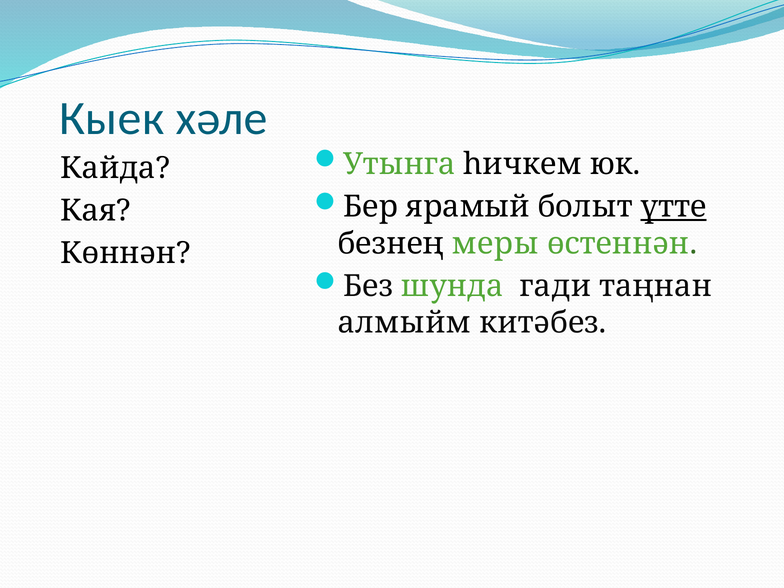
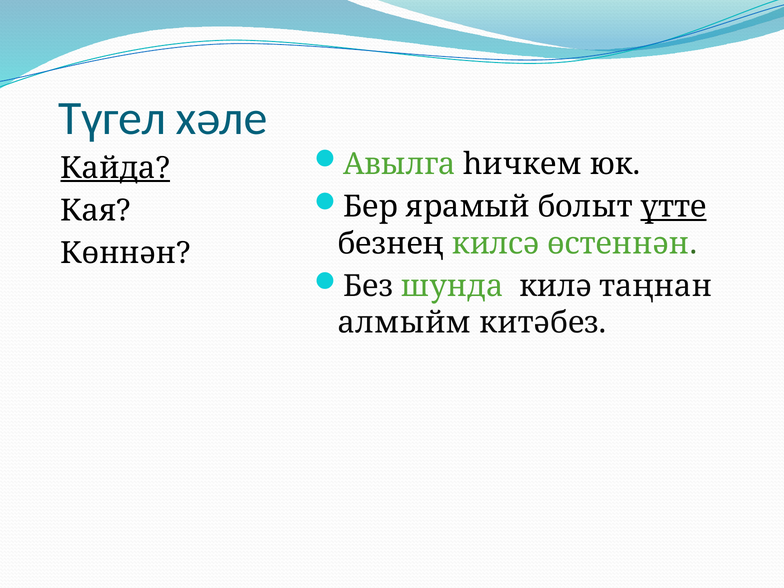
Кыек: Кыек -> Түгел
Утынга: Утынга -> Авылга
Кайда underline: none -> present
меры: меры -> килсә
гади: гади -> килә
